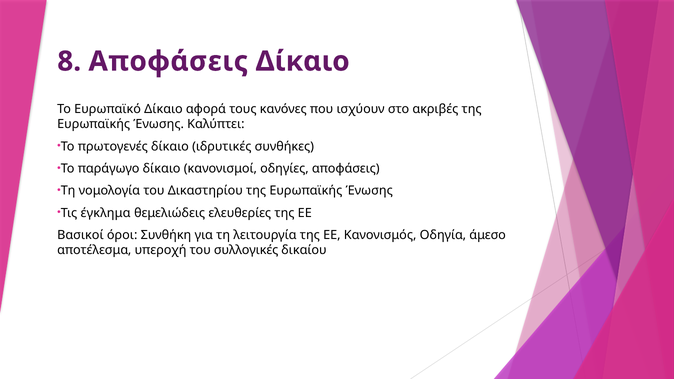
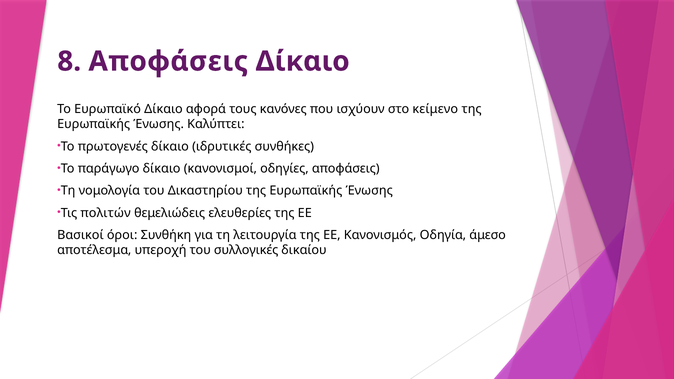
ακριβές: ακριβές -> κείμενο
έγκλημα: έγκλημα -> πολιτών
